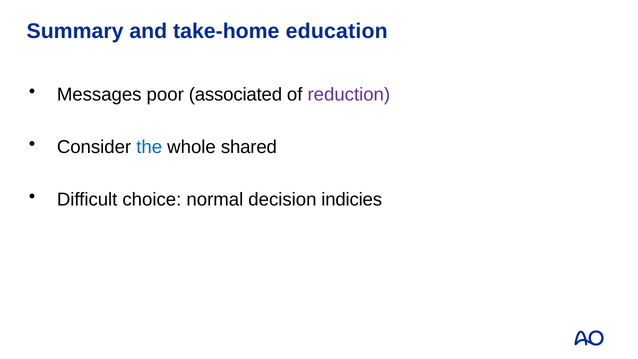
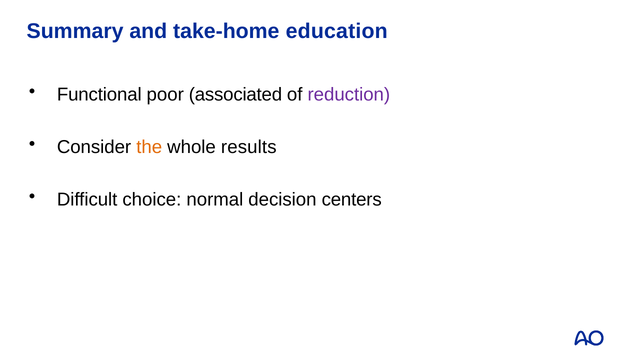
Messages: Messages -> Functional
the colour: blue -> orange
shared: shared -> results
indicies: indicies -> centers
